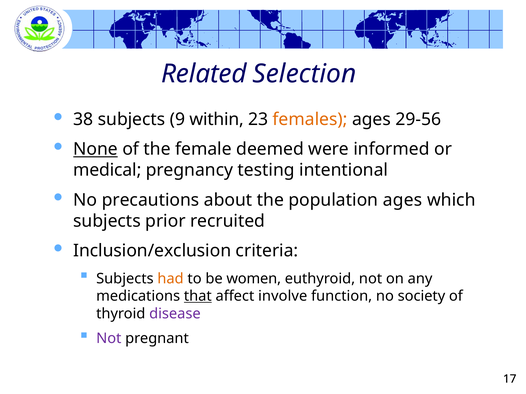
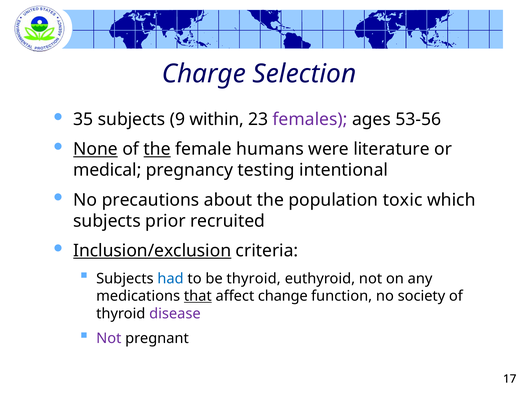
Related: Related -> Charge
38: 38 -> 35
females colour: orange -> purple
29-56: 29-56 -> 53-56
the at (157, 149) underline: none -> present
deemed: deemed -> humans
informed: informed -> literature
population ages: ages -> toxic
Inclusion/exclusion underline: none -> present
had colour: orange -> blue
be women: women -> thyroid
involve: involve -> change
